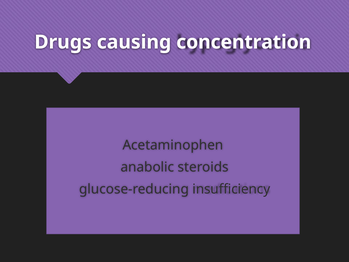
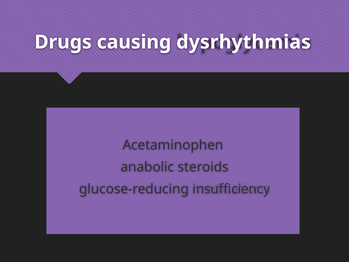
concentration: concentration -> dysrhythmias
